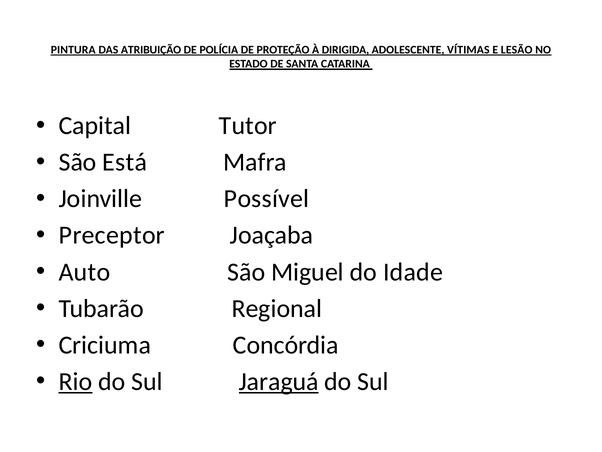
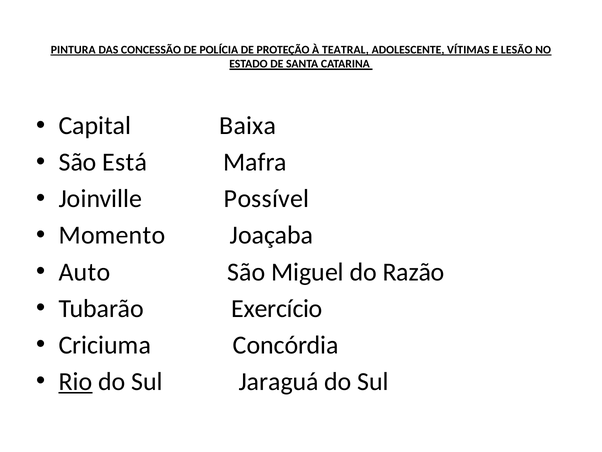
ATRIBUIÇÃO: ATRIBUIÇÃO -> CONCESSÃO
DIRIGIDA: DIRIGIDA -> TEATRAL
Tutor: Tutor -> Baixa
Preceptor: Preceptor -> Momento
Idade: Idade -> Razão
Regional: Regional -> Exercício
Jaraguá underline: present -> none
